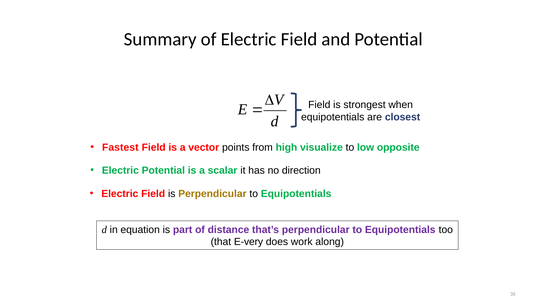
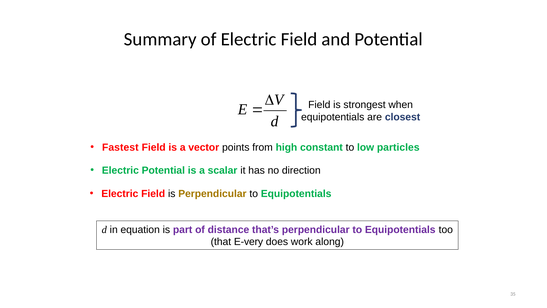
visualize: visualize -> constant
opposite: opposite -> particles
